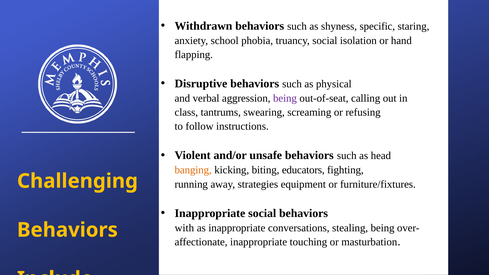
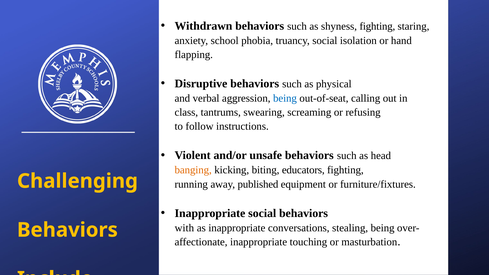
shyness specific: specific -> fighting
being at (285, 98) colour: purple -> blue
strategies: strategies -> published
